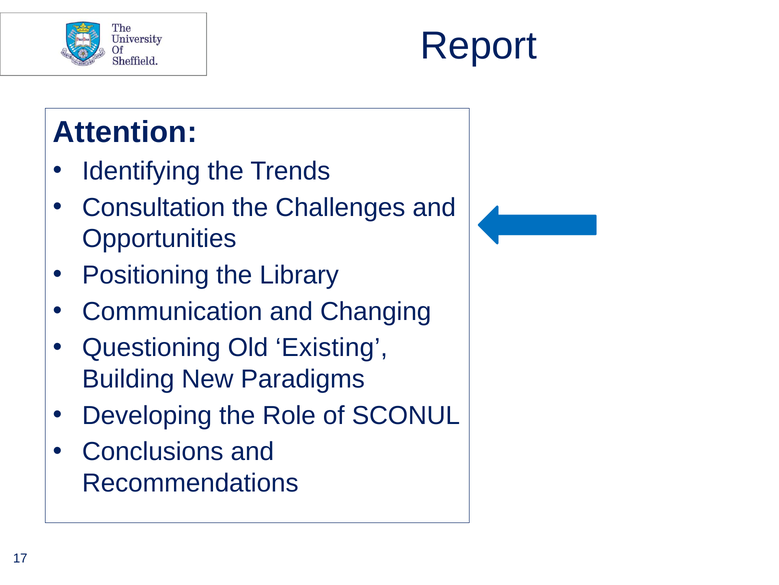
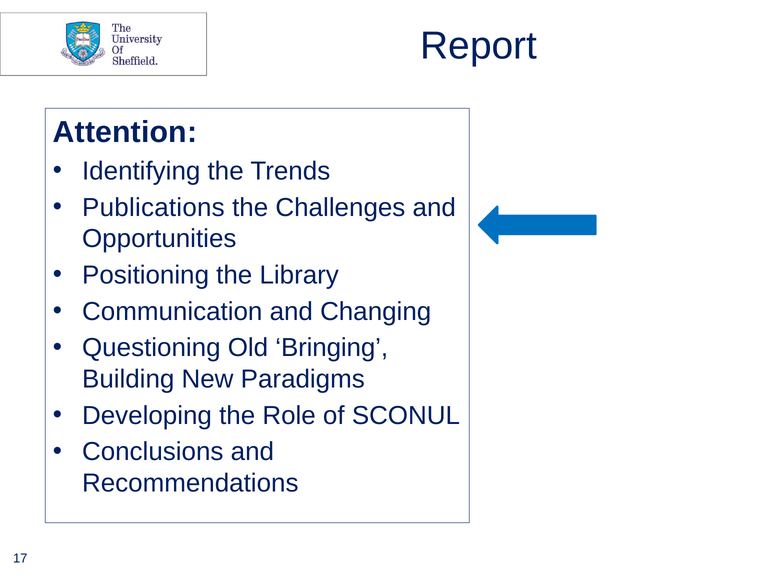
Consultation: Consultation -> Publications
Existing: Existing -> Bringing
